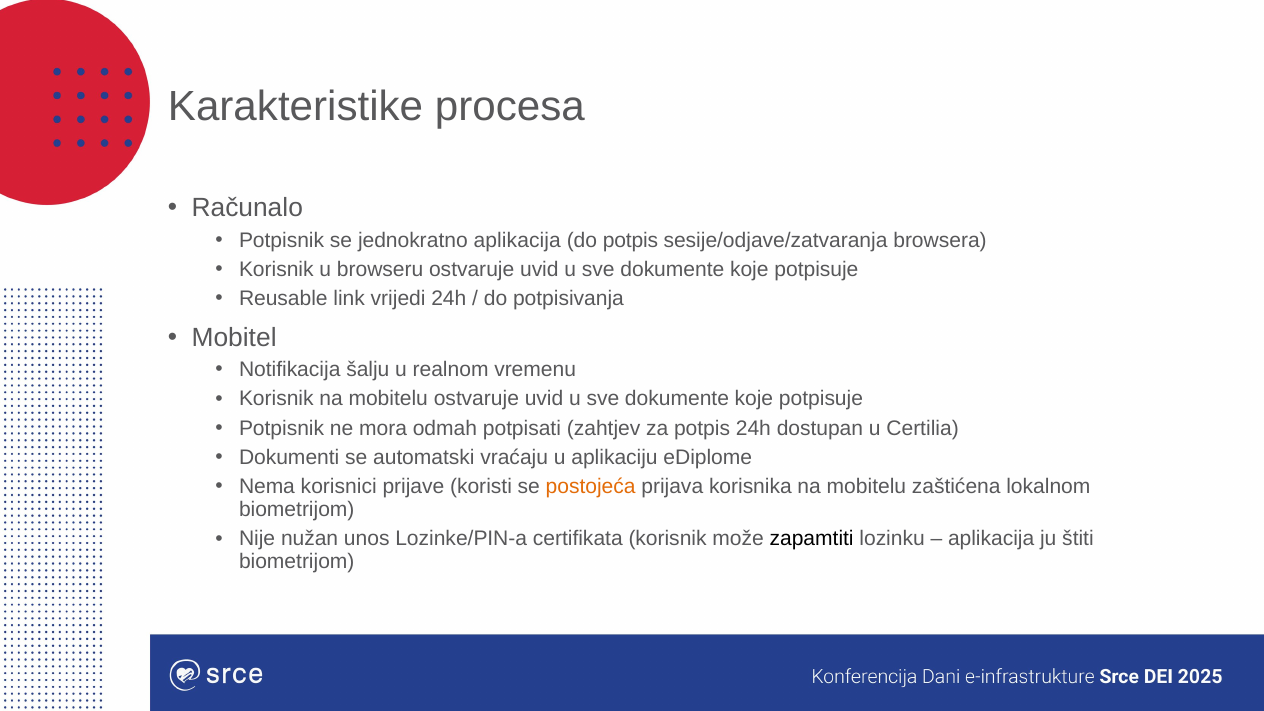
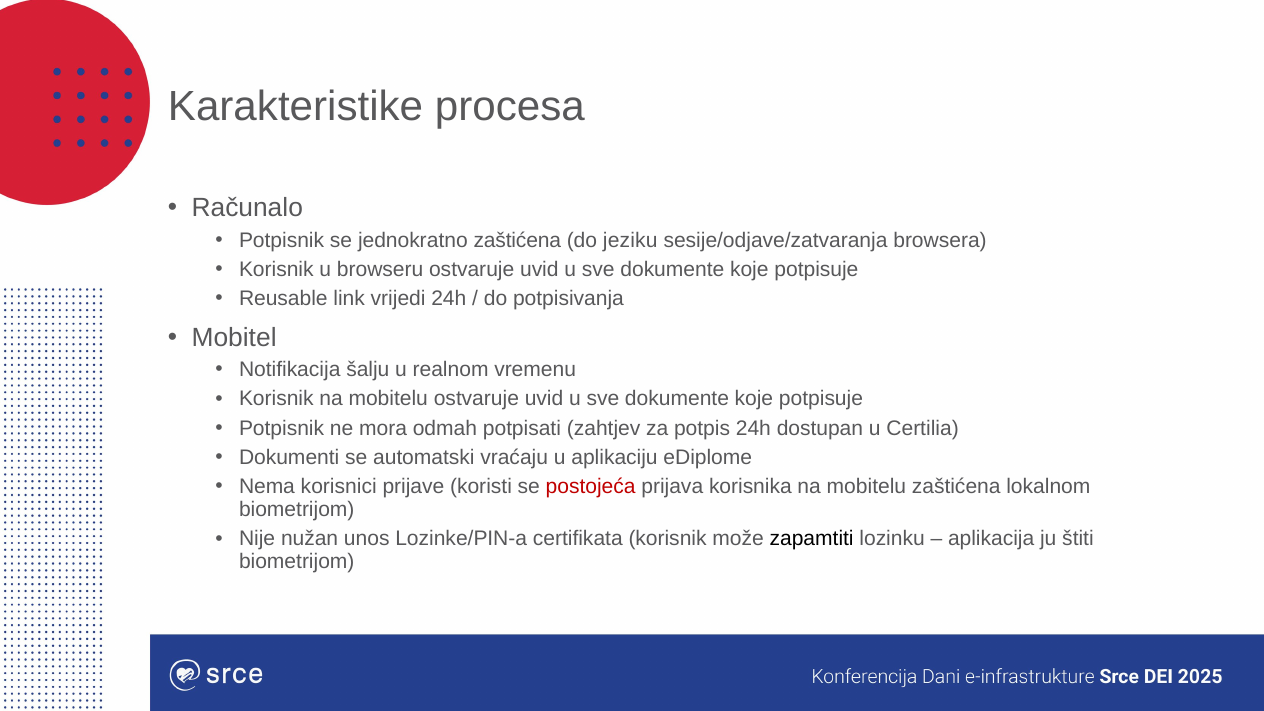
jednokratno aplikacija: aplikacija -> zaštićena
do potpis: potpis -> jeziku
postojeća colour: orange -> red
